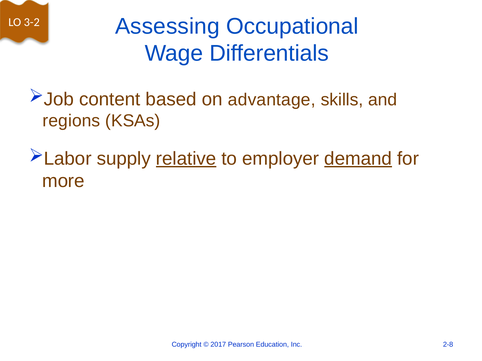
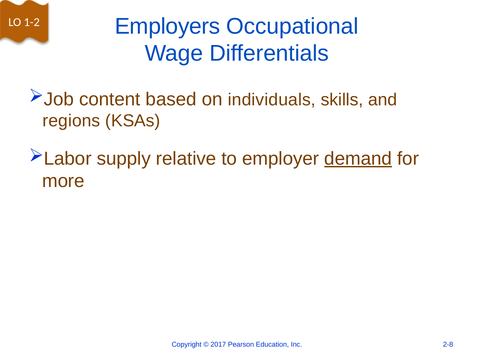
Assessing: Assessing -> Employers
3-2: 3-2 -> 1-2
advantage: advantage -> individuals
relative underline: present -> none
